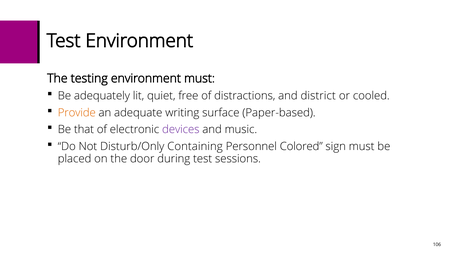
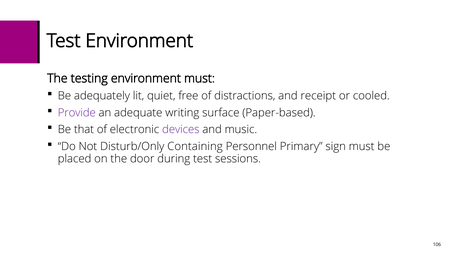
district: district -> receipt
Provide colour: orange -> purple
Colored: Colored -> Primary
